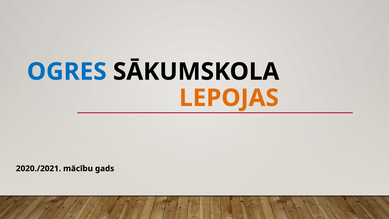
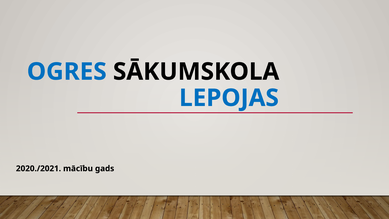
LEPOJAS colour: orange -> blue
